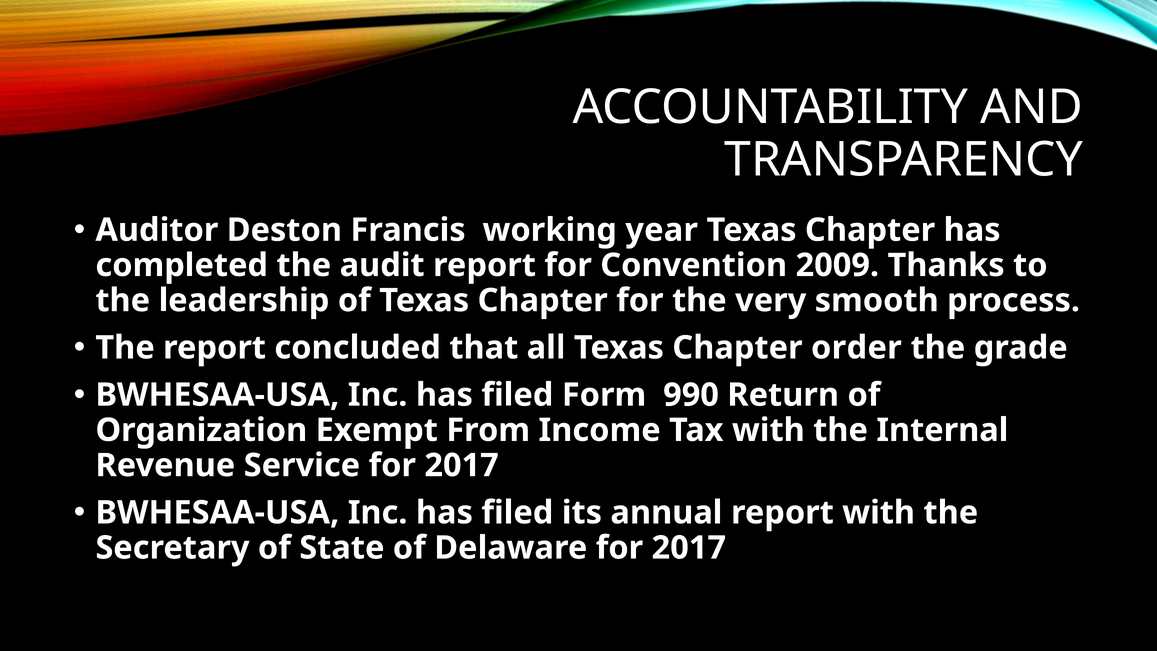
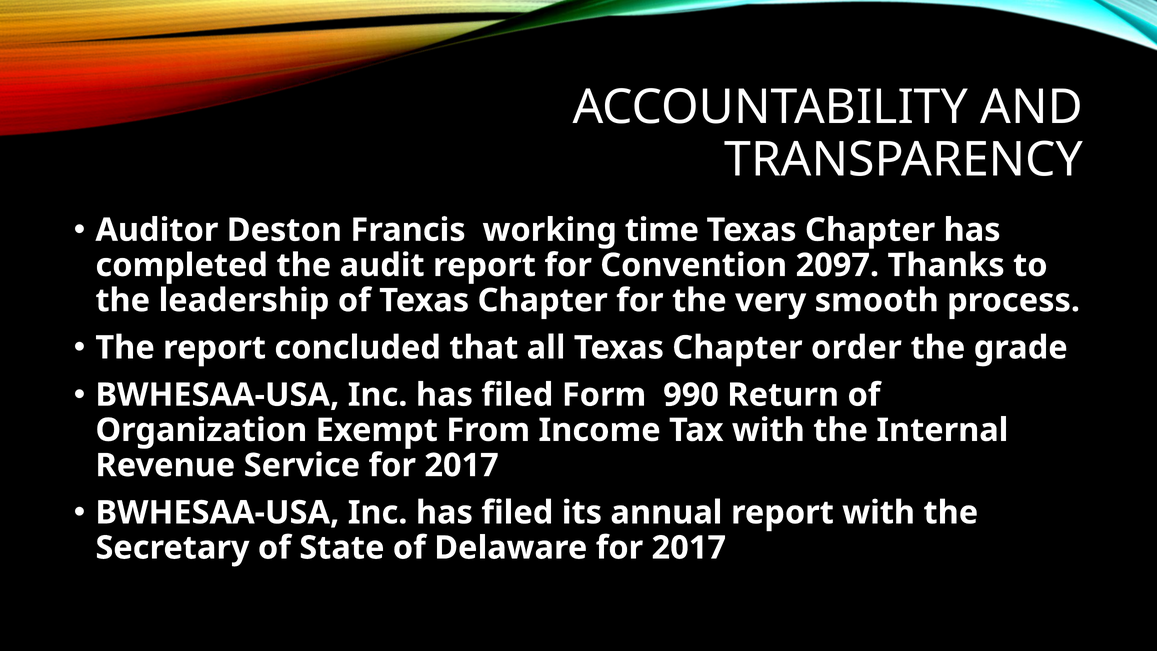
year: year -> time
2009: 2009 -> 2097
